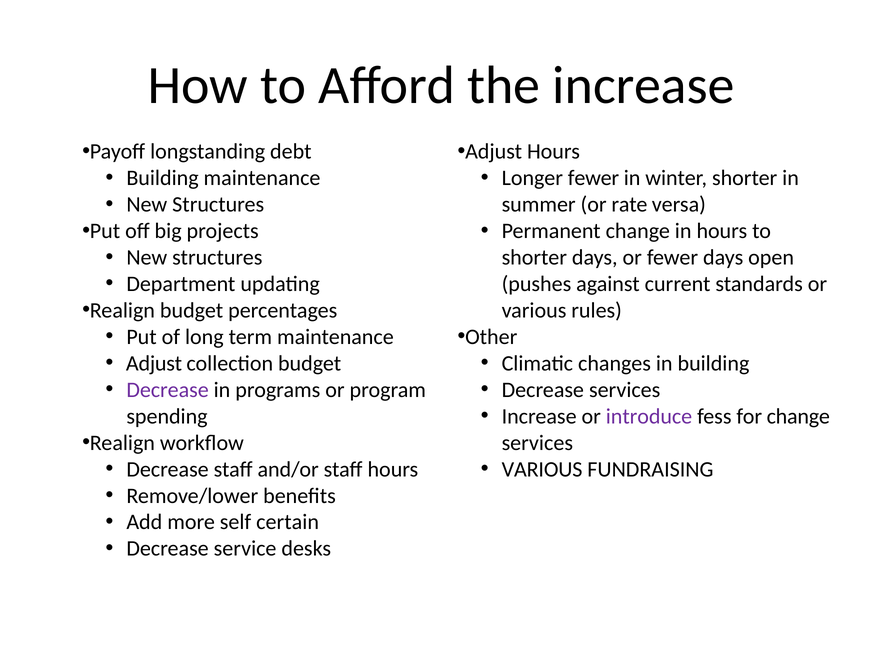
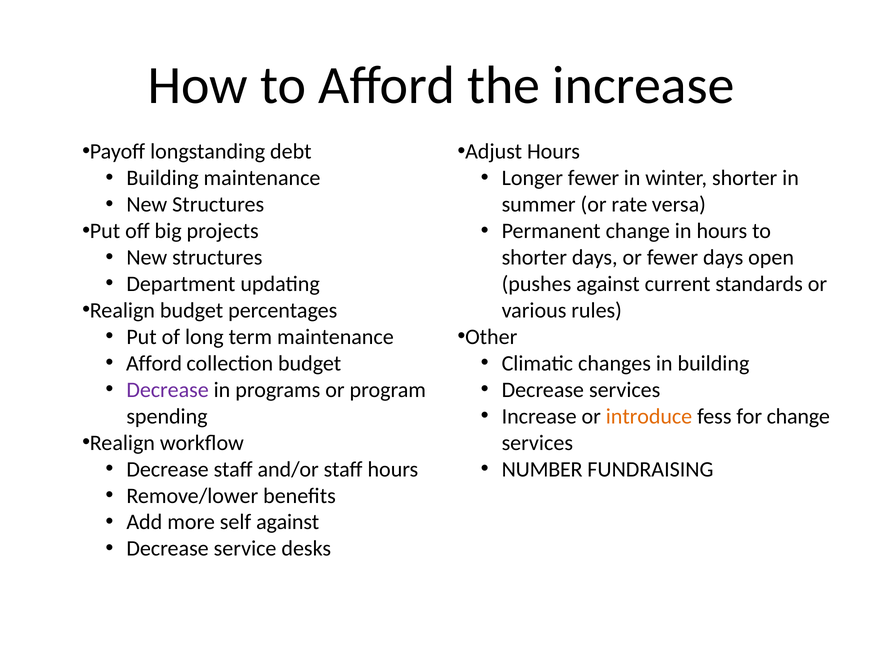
Adjust at (154, 363): Adjust -> Afford
introduce colour: purple -> orange
VARIOUS at (542, 469): VARIOUS -> NUMBER
self certain: certain -> against
